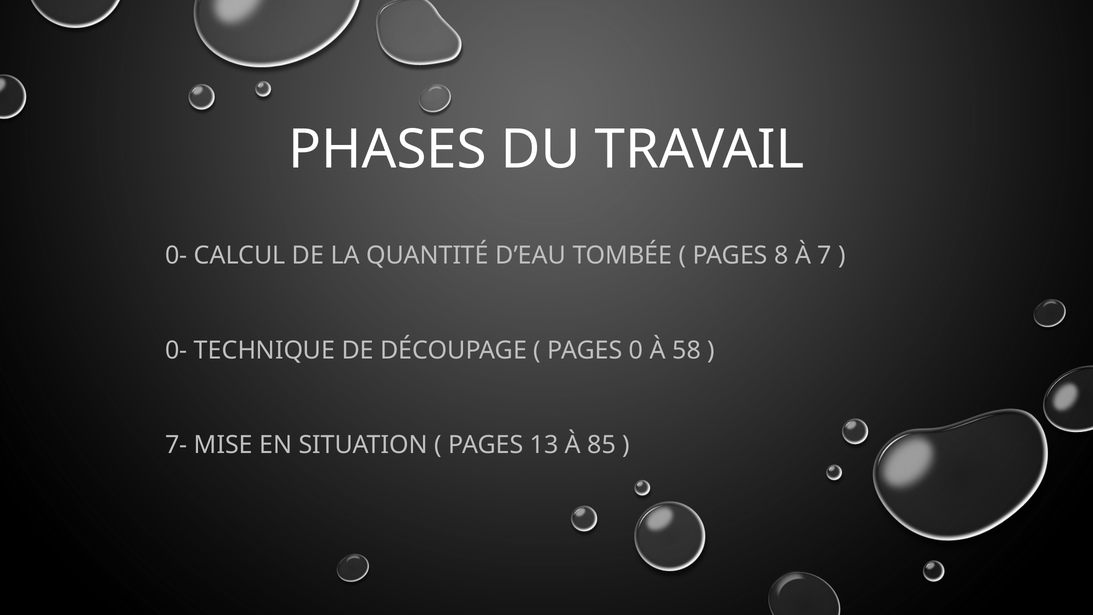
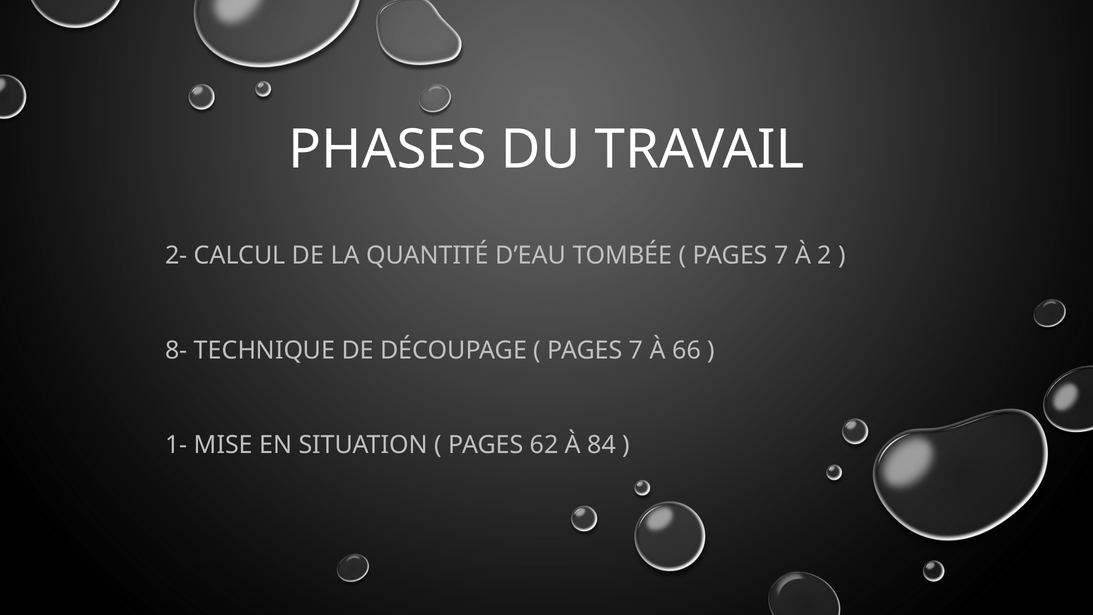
0- at (176, 255): 0- -> 2-
8 at (781, 255): 8 -> 7
7: 7 -> 2
0- at (176, 350): 0- -> 8-
0 at (636, 350): 0 -> 7
58: 58 -> 66
7-: 7- -> 1-
13: 13 -> 62
85: 85 -> 84
